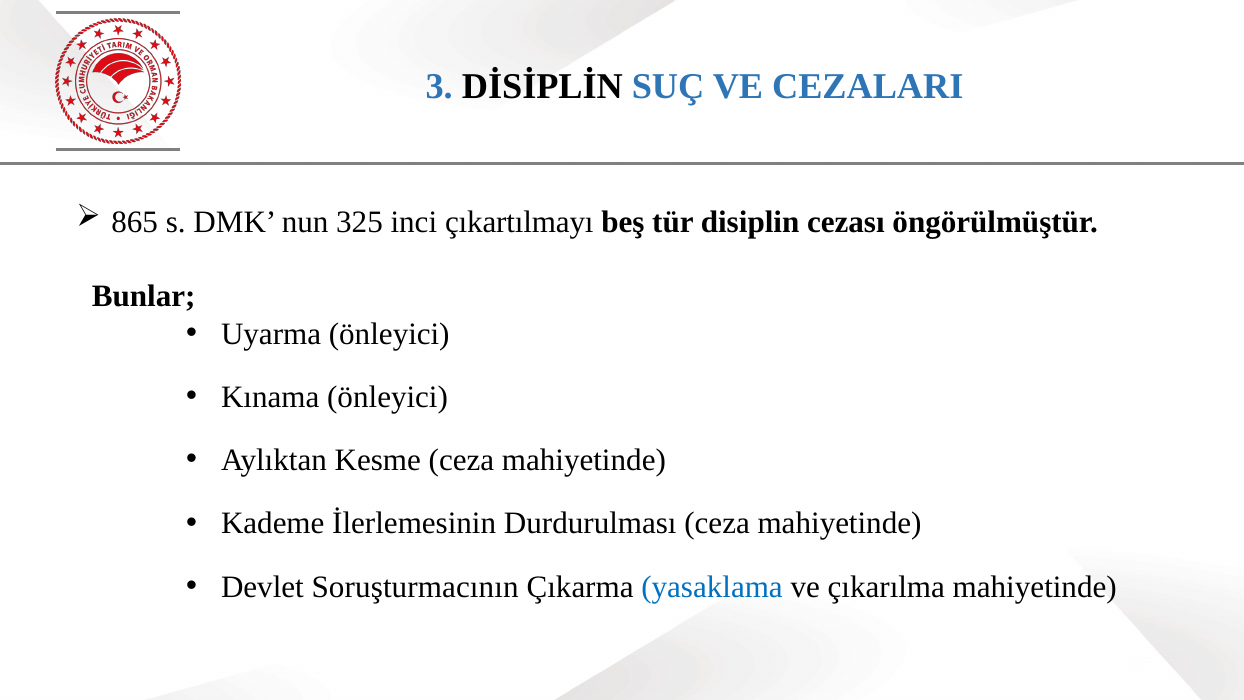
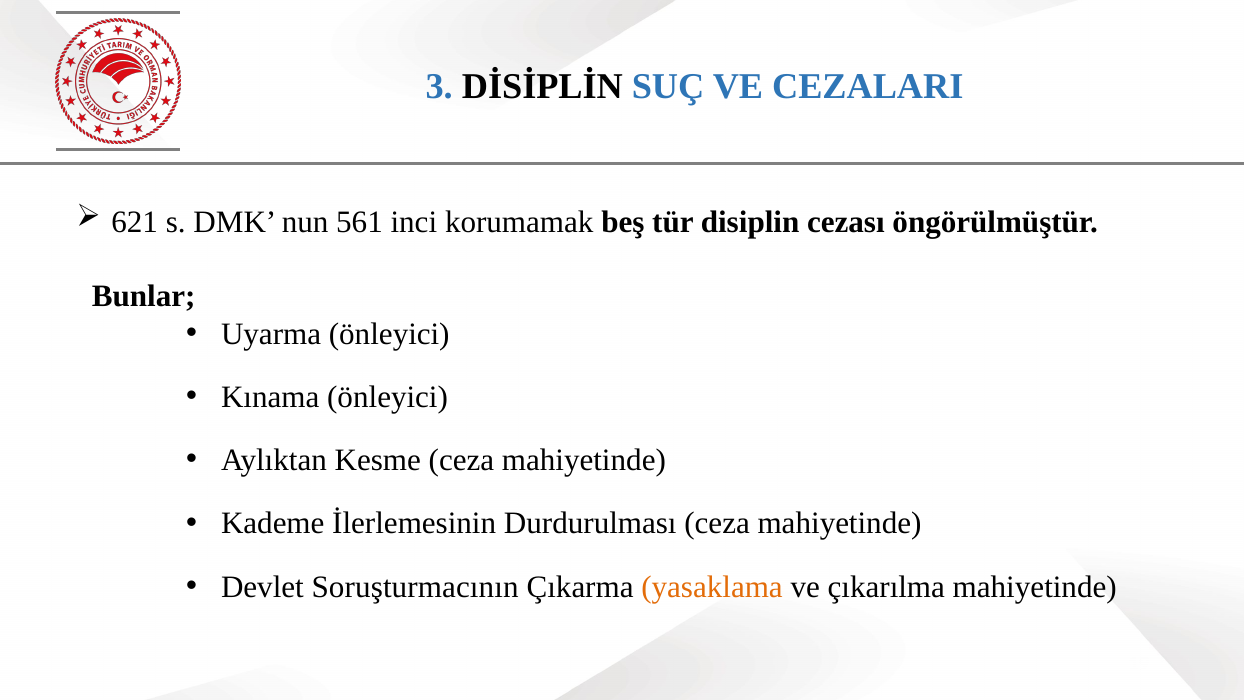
865: 865 -> 621
325: 325 -> 561
çıkartılmayı: çıkartılmayı -> korumamak
yasaklama colour: blue -> orange
